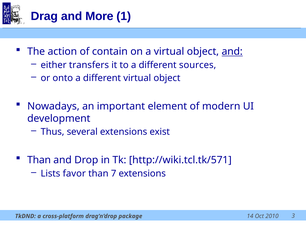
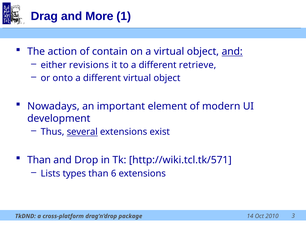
transfers: transfers -> revisions
sources: sources -> retrieve
several underline: none -> present
favor: favor -> types
7: 7 -> 6
